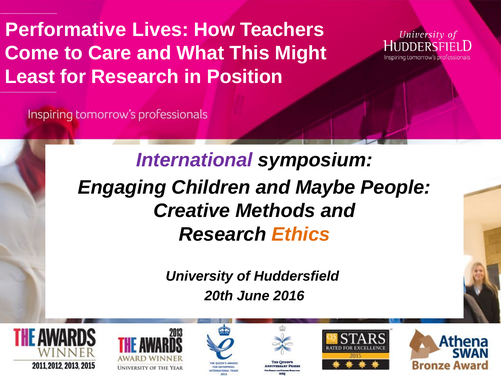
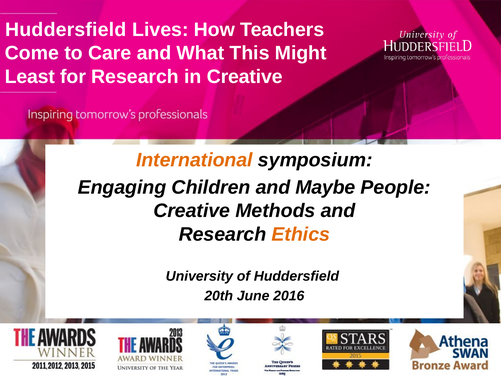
Performative at (66, 30): Performative -> Huddersfield
in Position: Position -> Creative
International colour: purple -> orange
